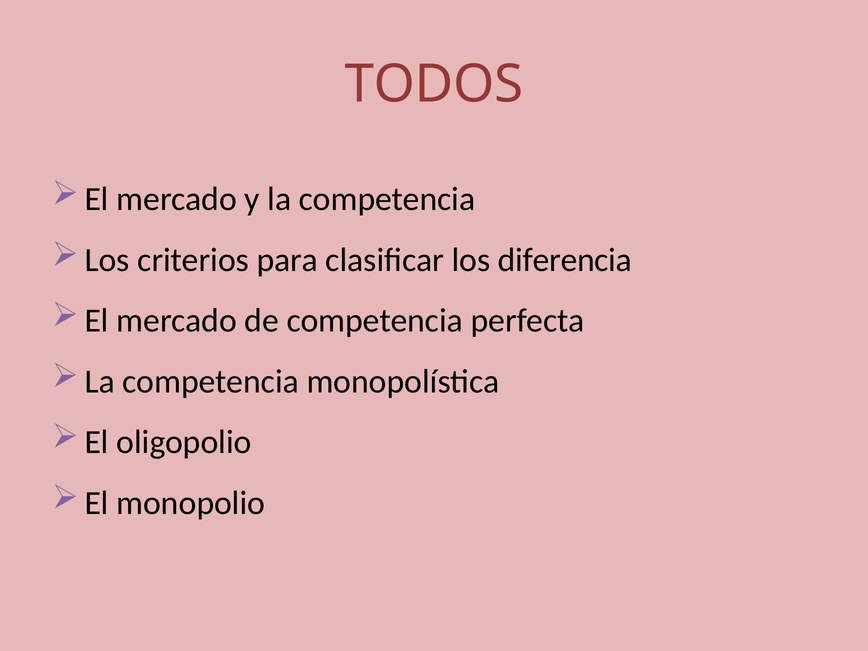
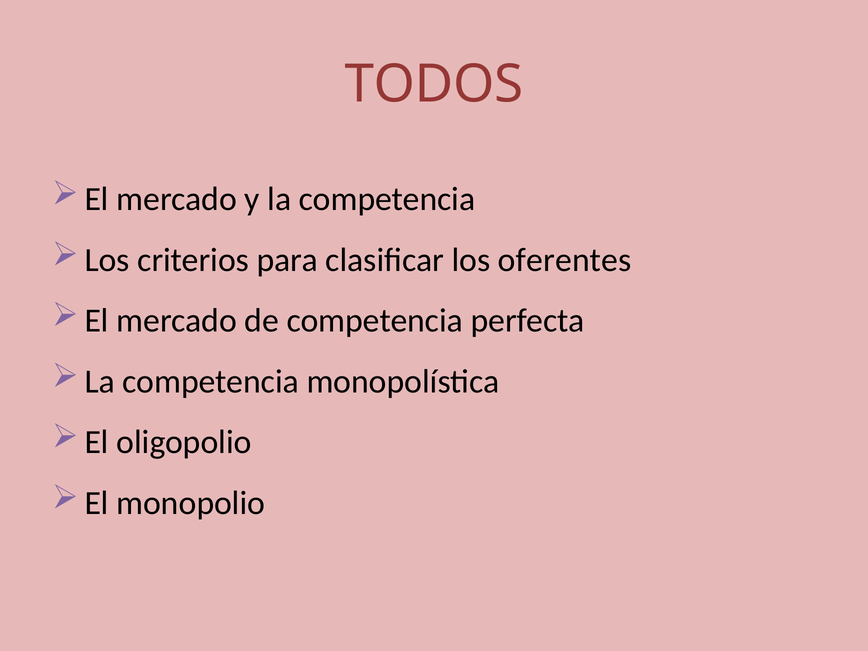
diferencia: diferencia -> oferentes
